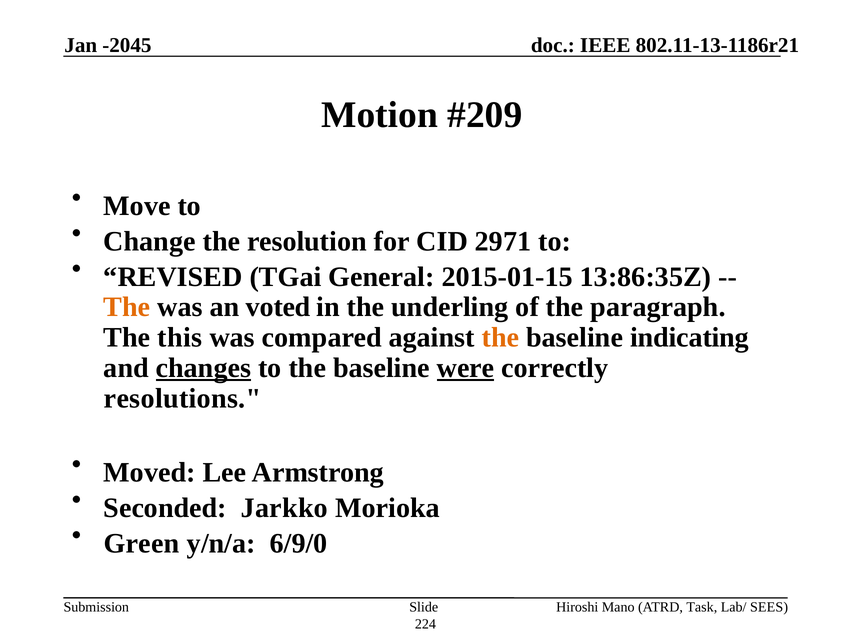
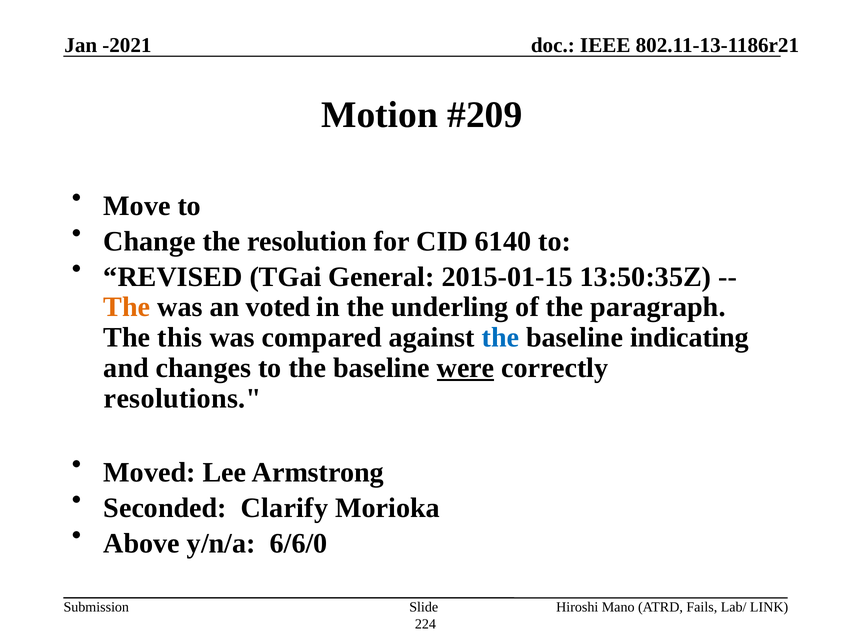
-2045: -2045 -> -2021
2971: 2971 -> 6140
13:86:35Z: 13:86:35Z -> 13:50:35Z
the at (500, 338) colour: orange -> blue
changes underline: present -> none
Jarkko: Jarkko -> Clarify
Green: Green -> Above
6/9/0: 6/9/0 -> 6/6/0
Task: Task -> Fails
SEES: SEES -> LINK
